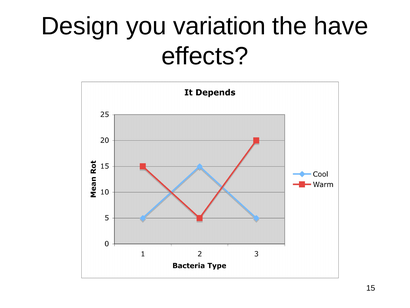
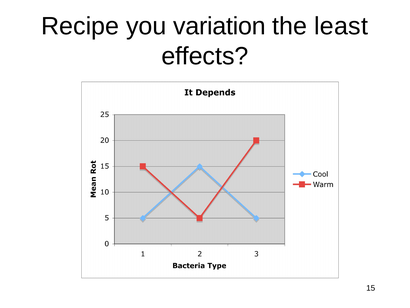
Design: Design -> Recipe
have: have -> least
